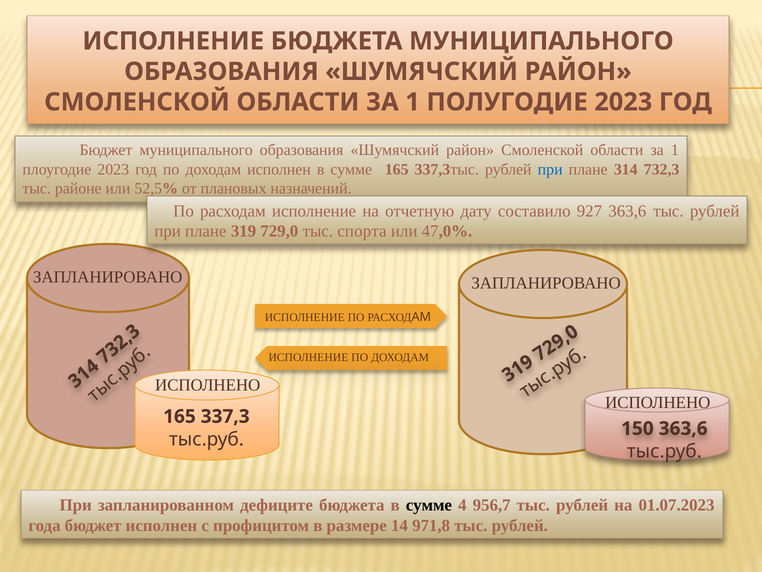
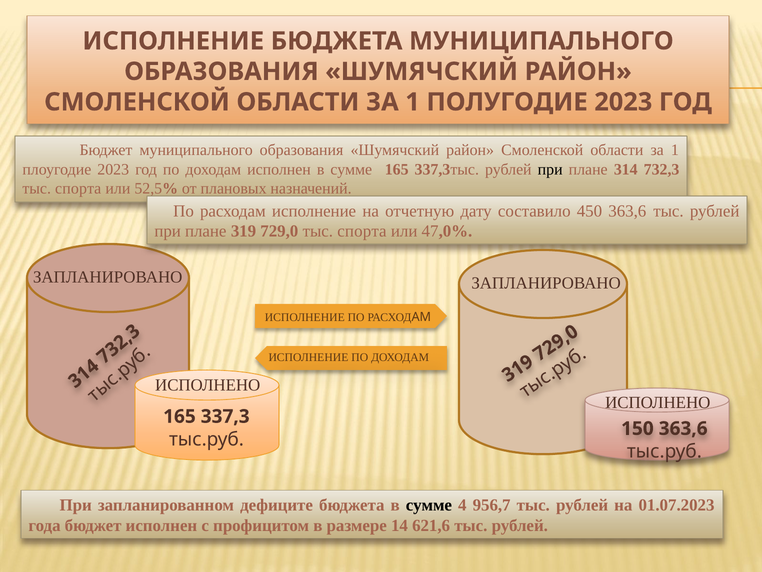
при at (550, 169) colour: blue -> black
районе at (78, 188): районе -> спорта
927: 927 -> 450
971,8: 971,8 -> 621,6
